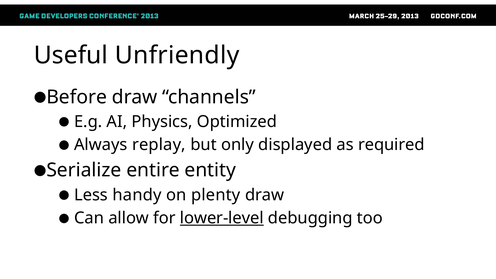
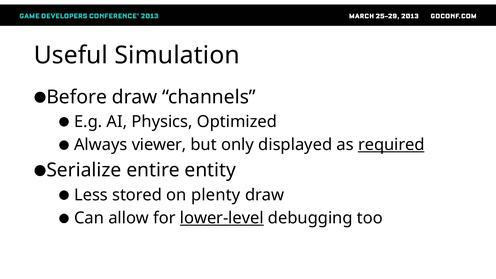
Unfriendly: Unfriendly -> Simulation
replay: replay -> viewer
required underline: none -> present
handy: handy -> stored
